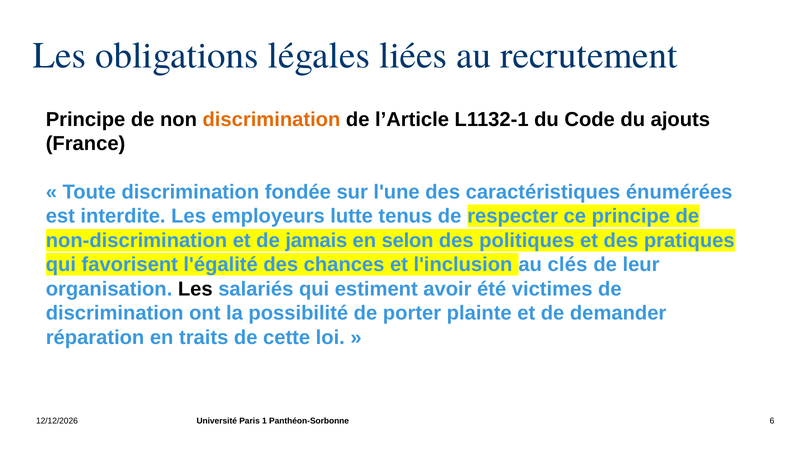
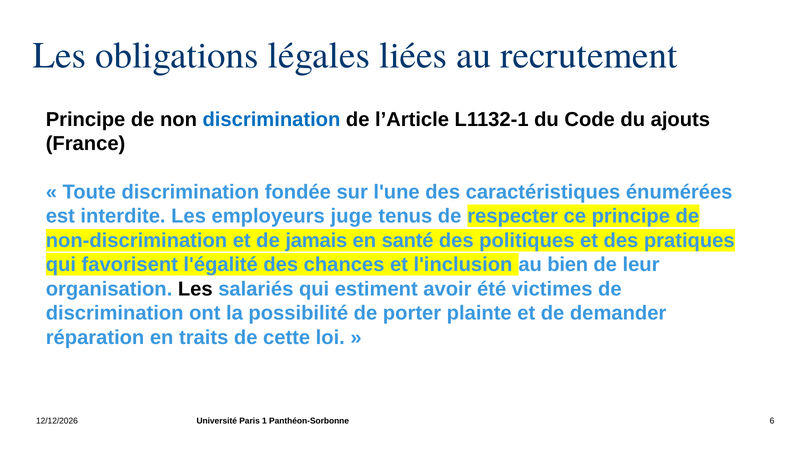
discrimination at (271, 119) colour: orange -> blue
lutte: lutte -> juge
selon: selon -> santé
clés: clés -> bien
